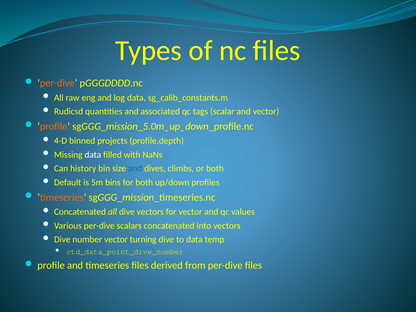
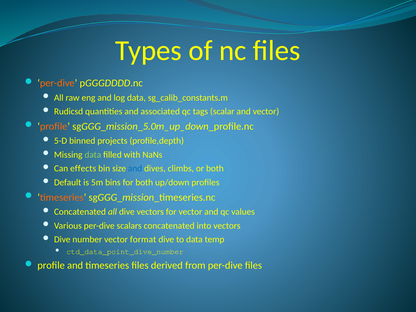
4-D: 4-D -> 5-D
data at (93, 155) colour: white -> light green
history: history -> effects
turning: turning -> format
